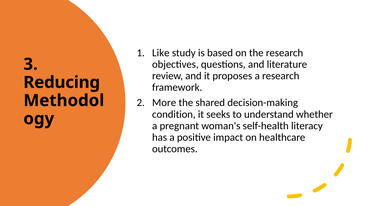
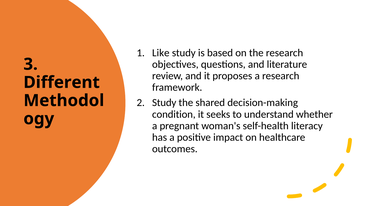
Reducing: Reducing -> Different
More at (164, 103): More -> Study
